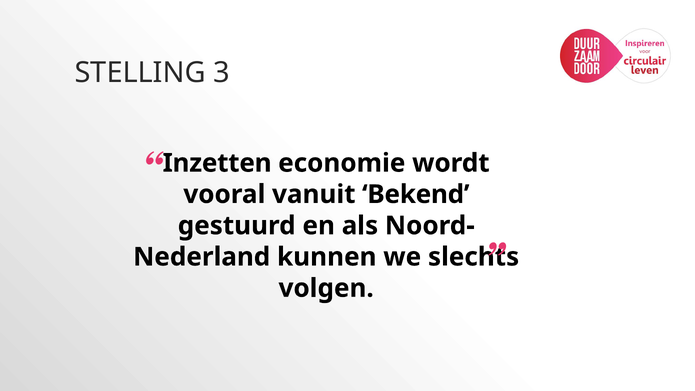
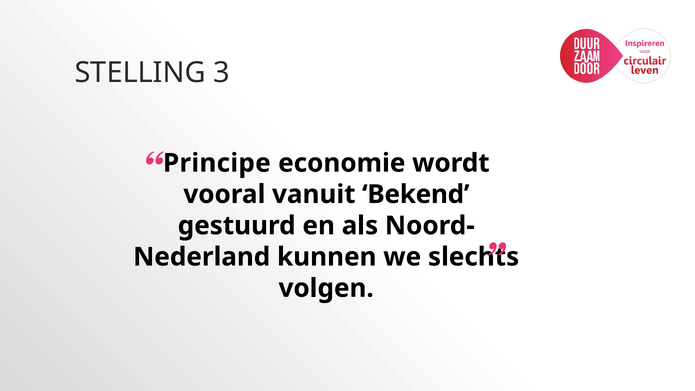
Inzetten: Inzetten -> Principe
